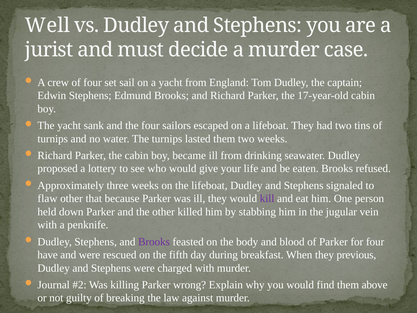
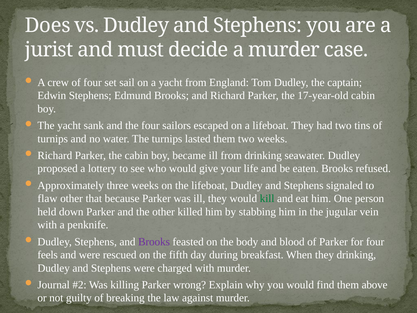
Well: Well -> Does
kill colour: purple -> green
have: have -> feels
they previous: previous -> drinking
